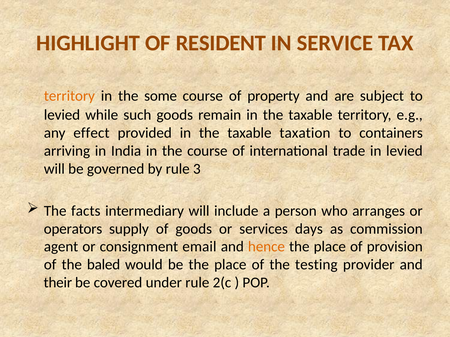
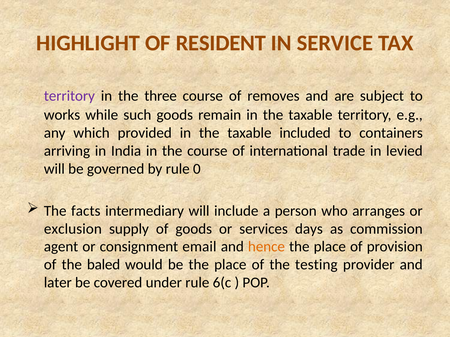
territory at (69, 96) colour: orange -> purple
some: some -> three
property: property -> removes
levied at (62, 115): levied -> works
effect: effect -> which
taxation: taxation -> included
3: 3 -> 0
operators: operators -> exclusion
their: their -> later
2(c: 2(c -> 6(c
